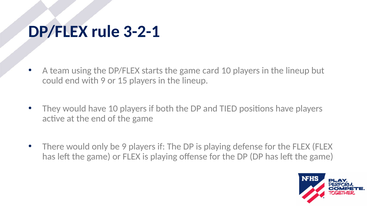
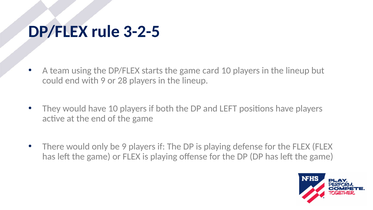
3-2-1: 3-2-1 -> 3-2-5
15: 15 -> 28
and TIED: TIED -> LEFT
